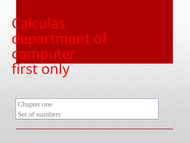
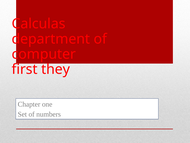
only: only -> they
